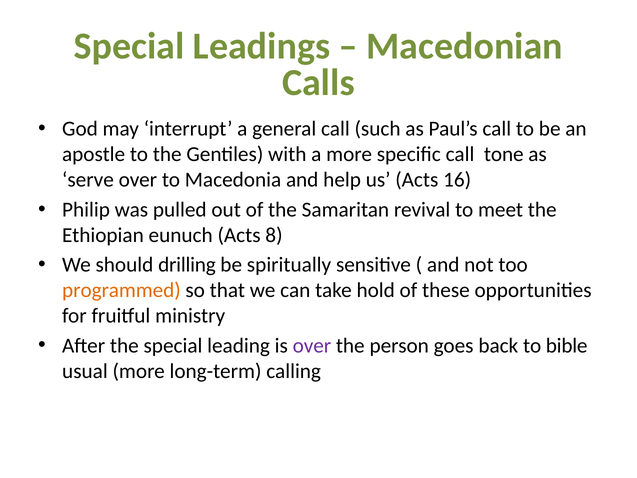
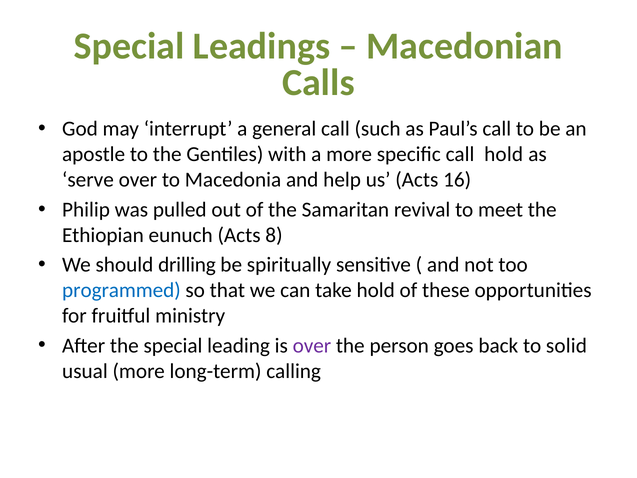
call tone: tone -> hold
programmed colour: orange -> blue
bible: bible -> solid
